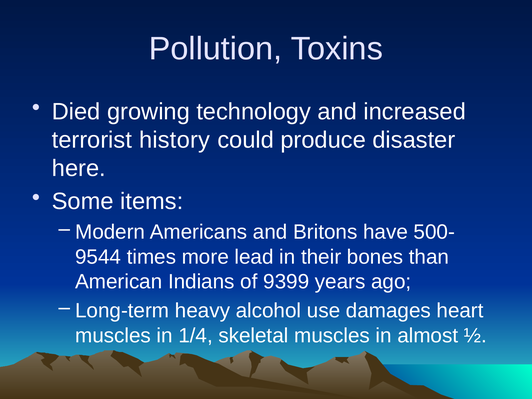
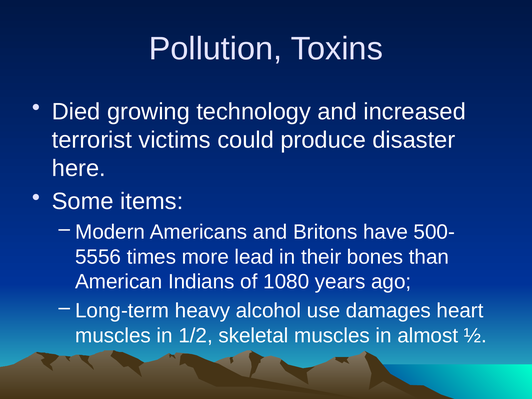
history: history -> victims
9544: 9544 -> 5556
9399: 9399 -> 1080
1/4: 1/4 -> 1/2
